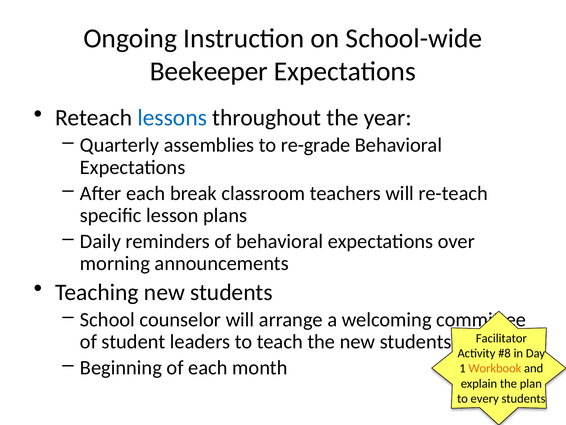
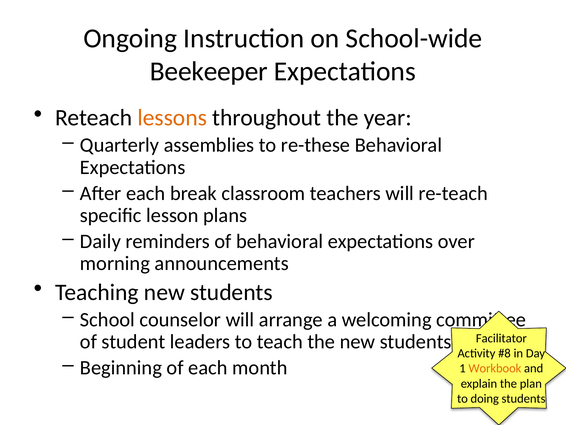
lessons colour: blue -> orange
re-grade: re-grade -> re-these
every: every -> doing
